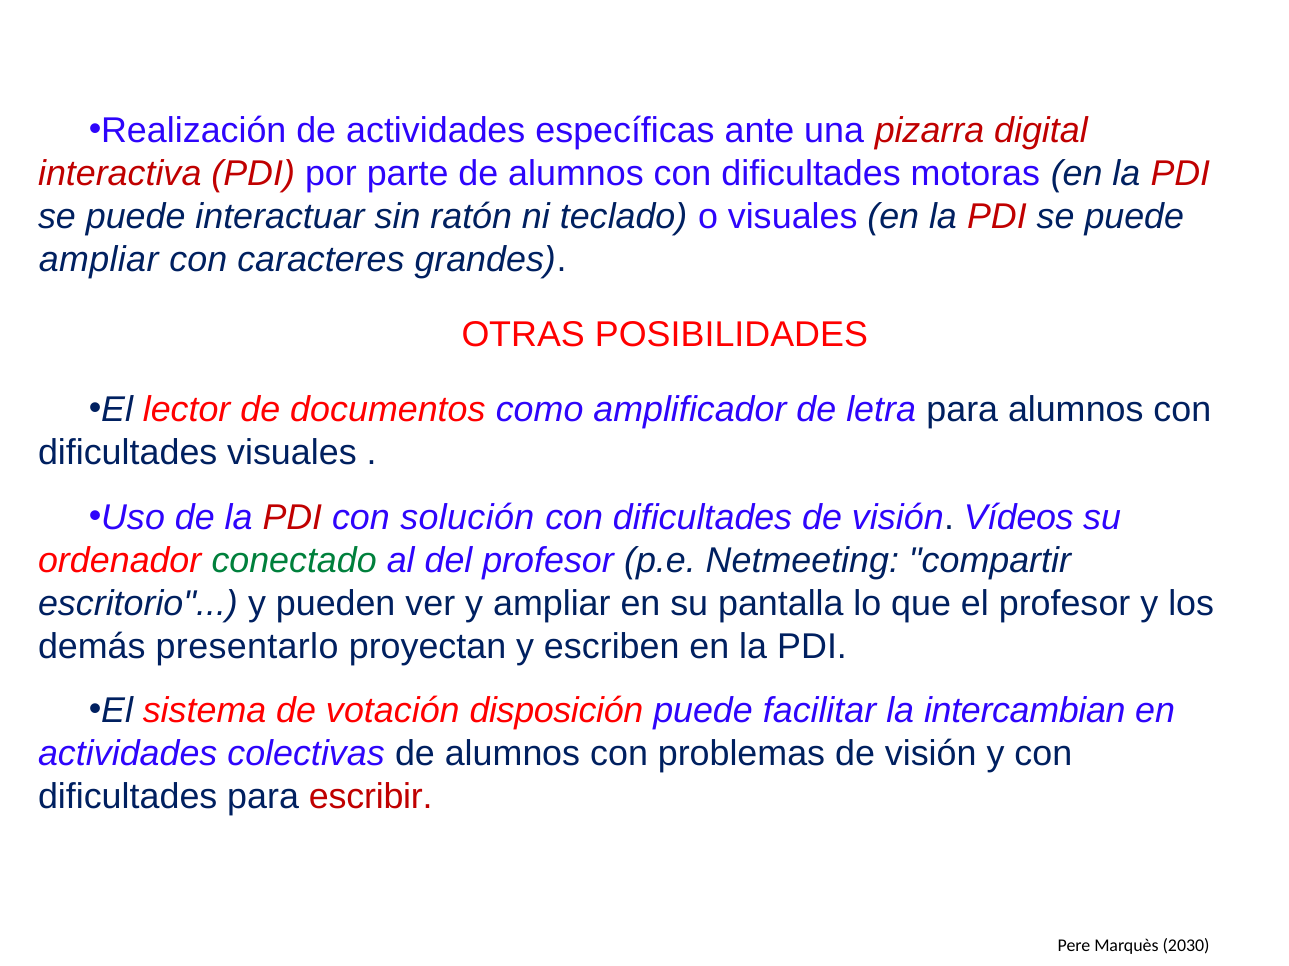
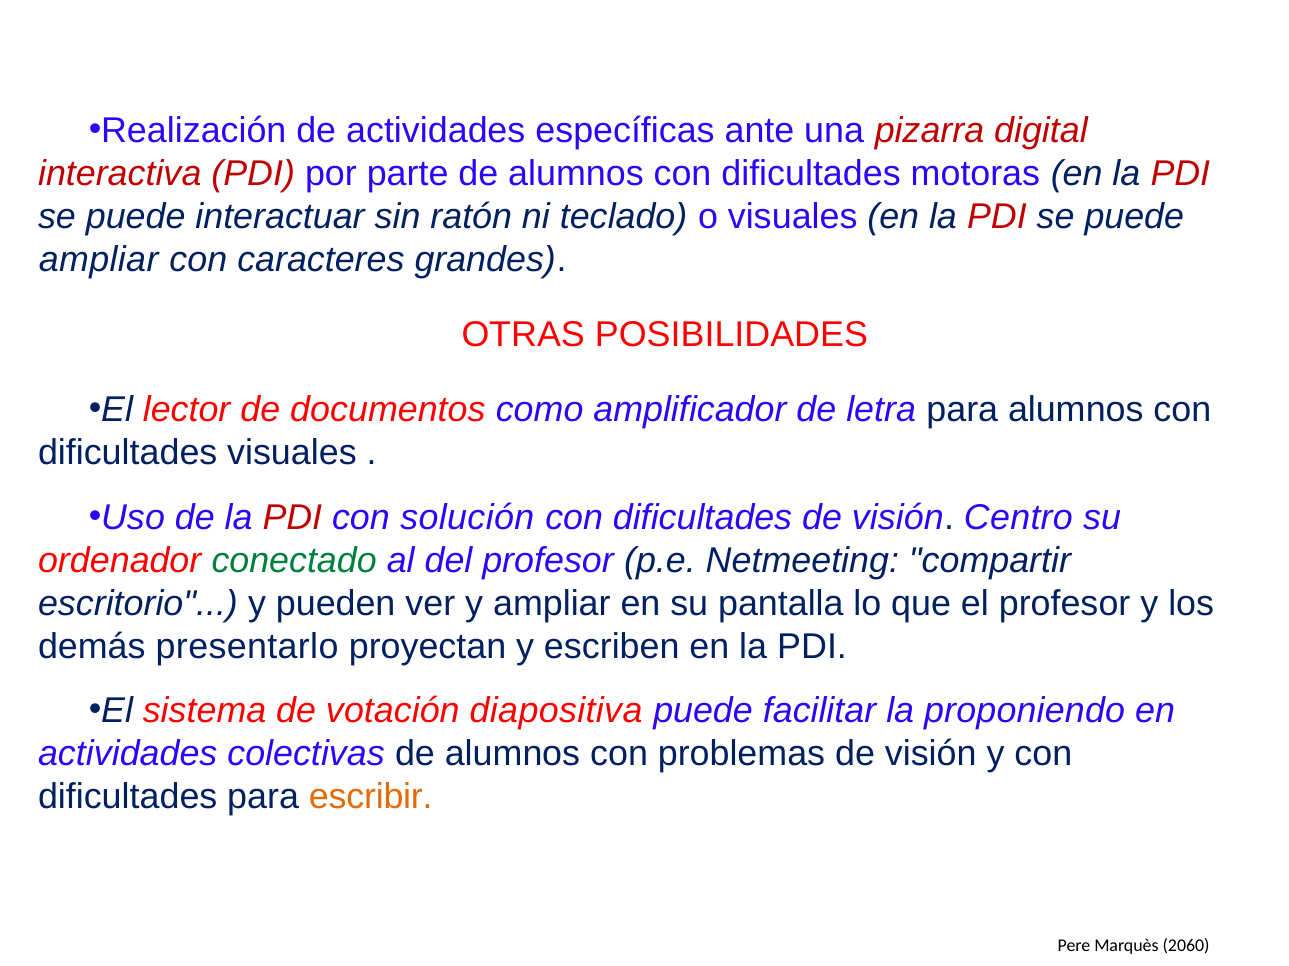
Vídeos: Vídeos -> Centro
disposición: disposición -> diapositiva
intercambian: intercambian -> proponiendo
escribir colour: red -> orange
2030: 2030 -> 2060
